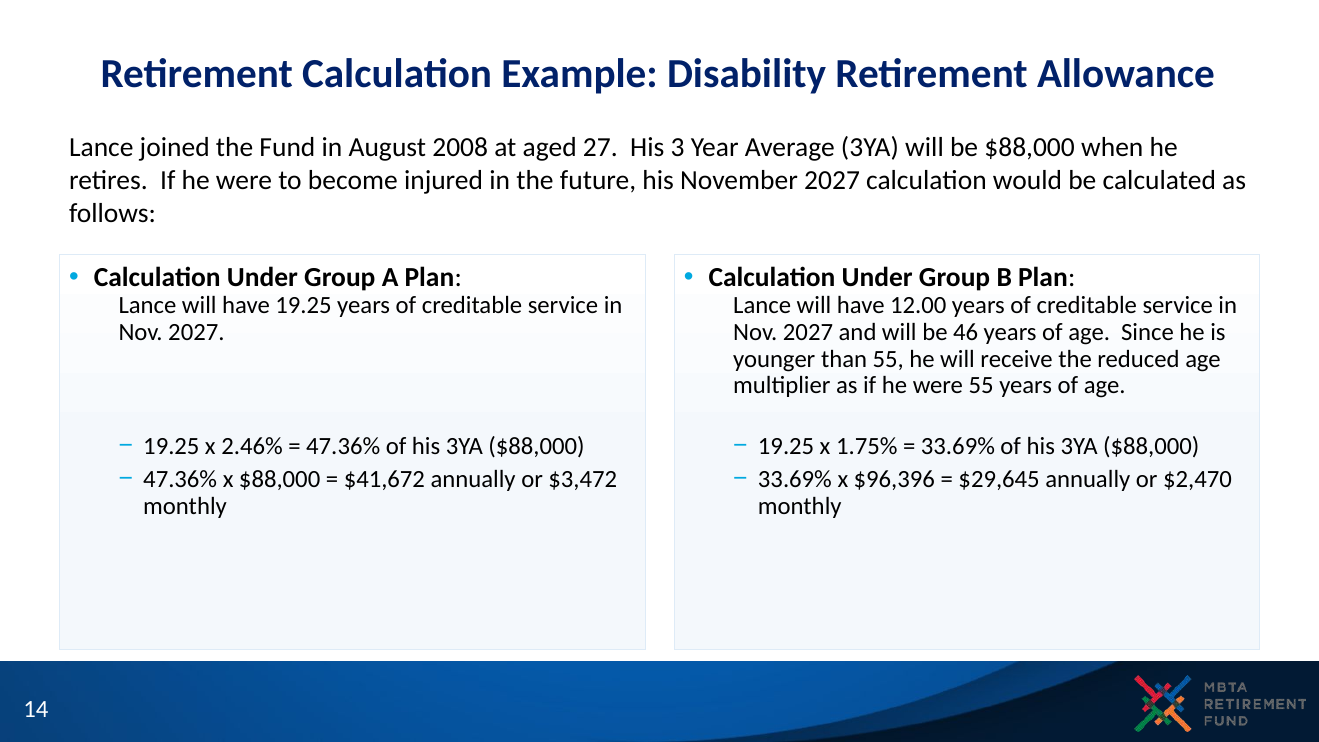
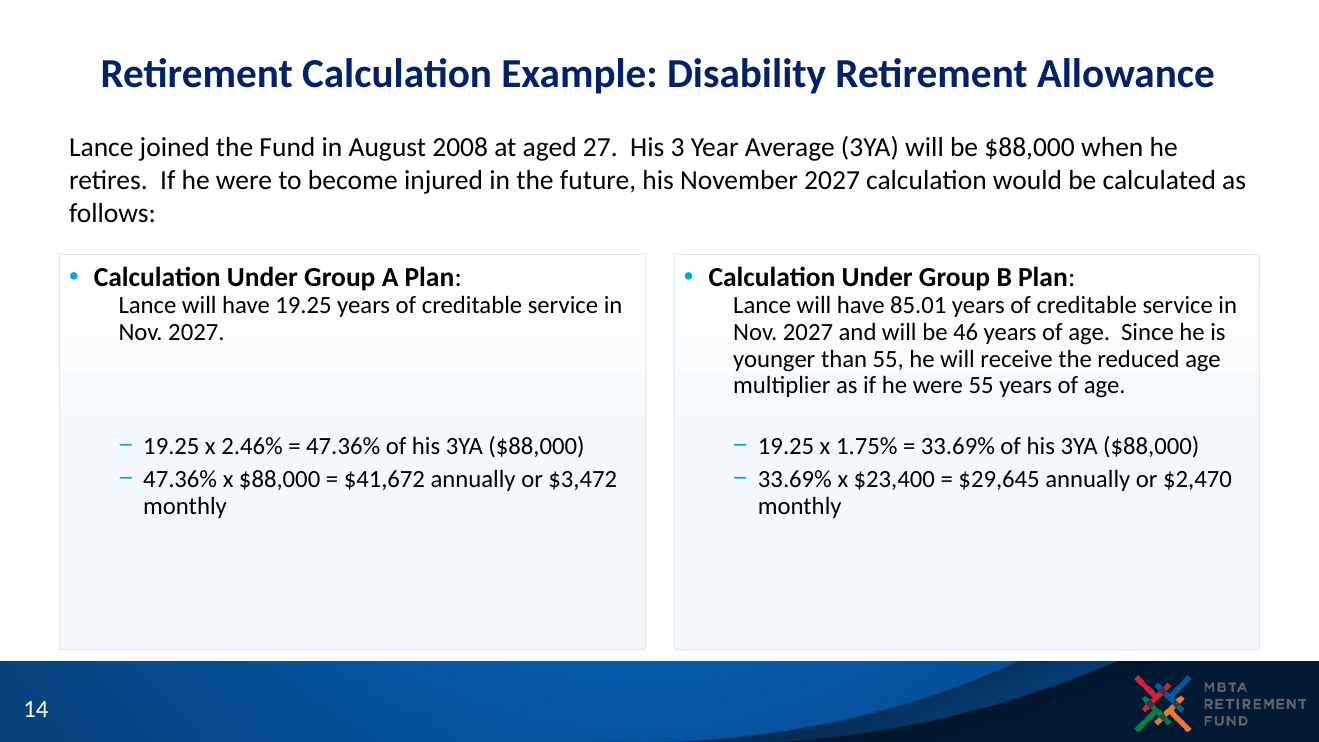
12.00: 12.00 -> 85.01
$96,396: $96,396 -> $23,400
